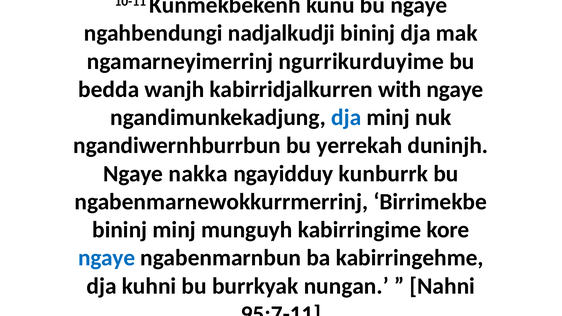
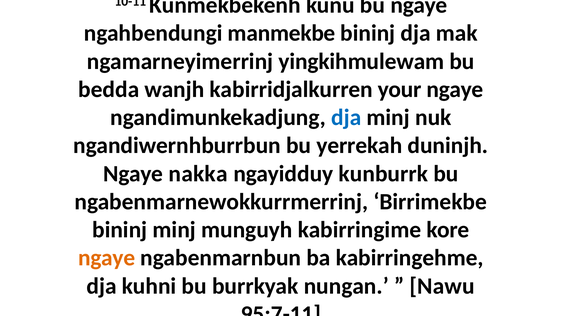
nadjalkudji: nadjalkudji -> manmekbe
ngurrikurduyime: ngurrikurduyime -> yingkihmulewam
with: with -> your
ngaye at (107, 258) colour: blue -> orange
Nahni: Nahni -> Nawu
